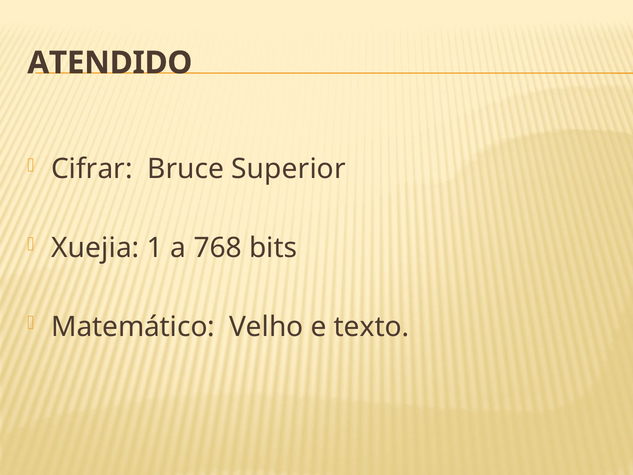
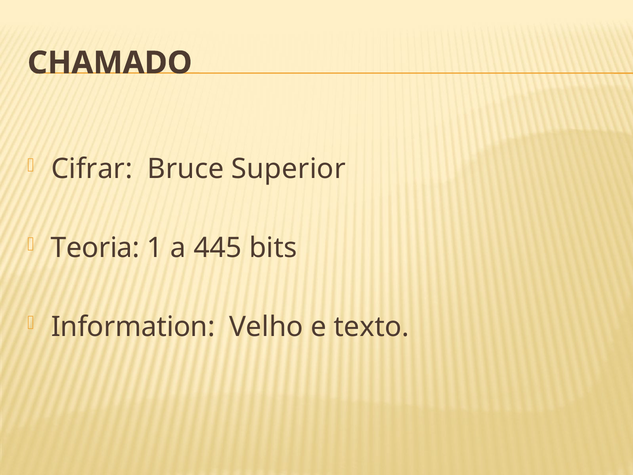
ATENDIDO: ATENDIDO -> CHAMADO
Xuejia: Xuejia -> Teoria
768: 768 -> 445
Matemático: Matemático -> Information
